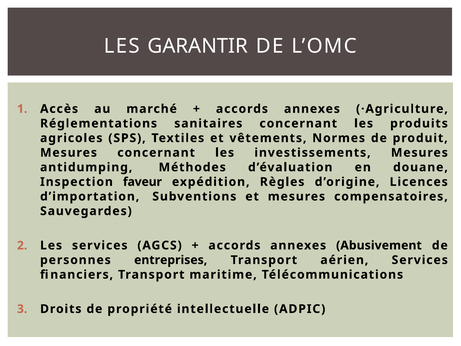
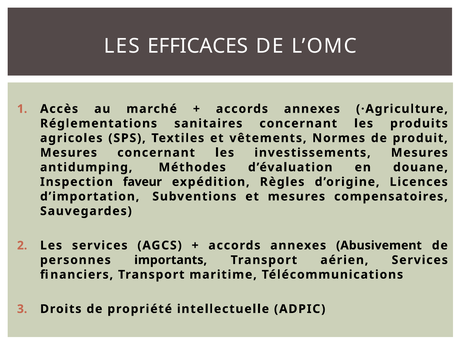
GARANTIR: GARANTIR -> EFFICACES
entreprises: entreprises -> importants
